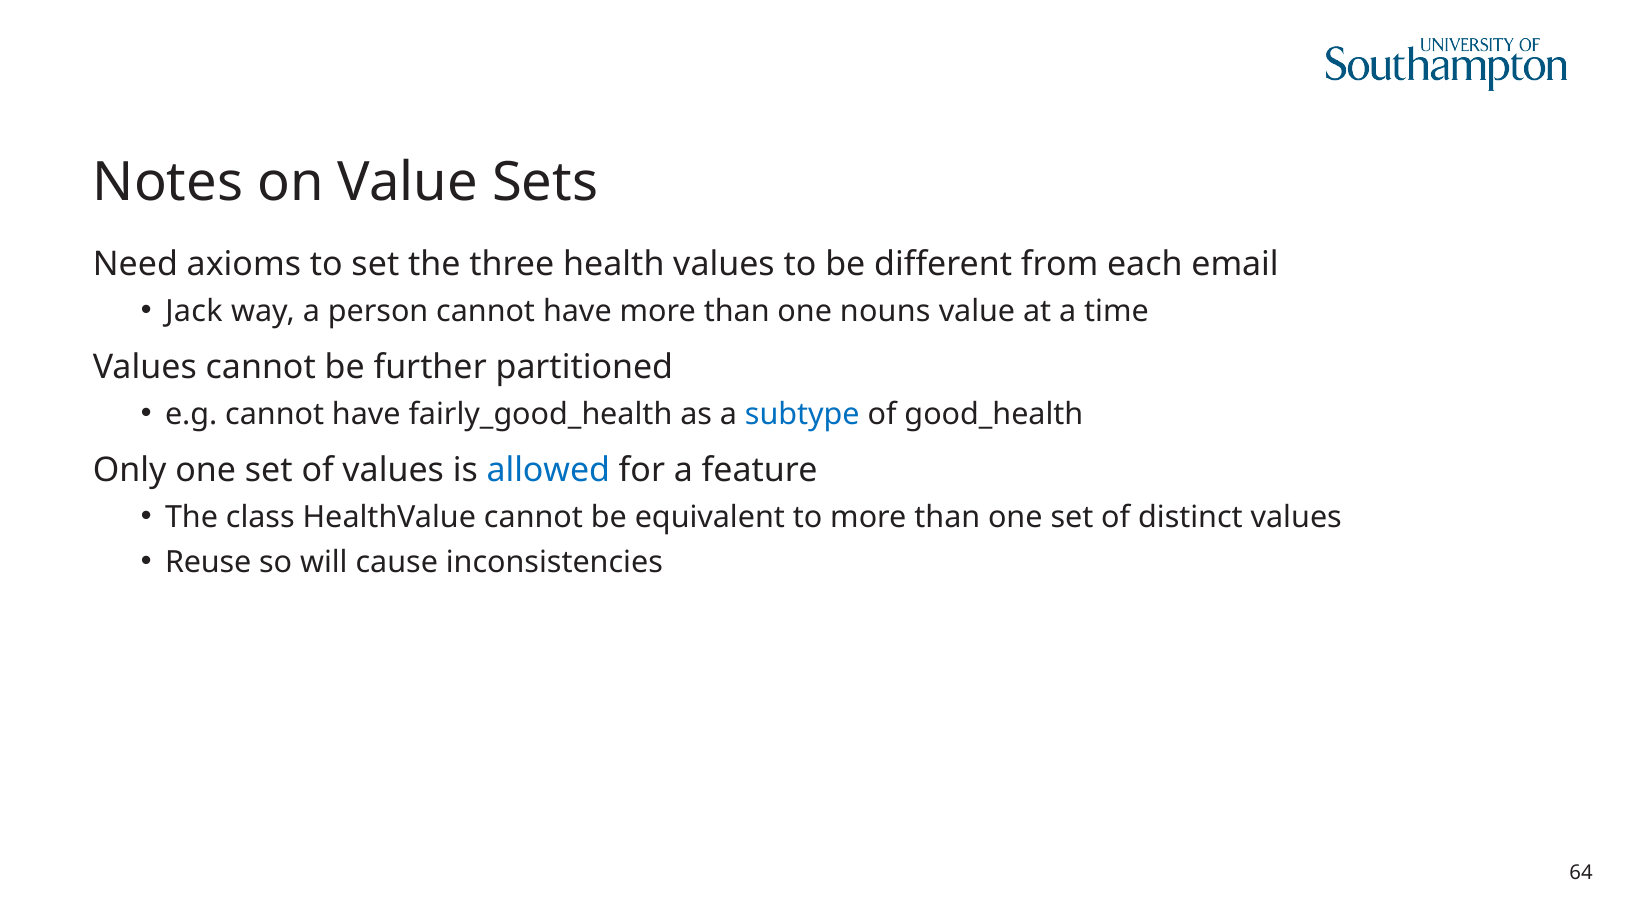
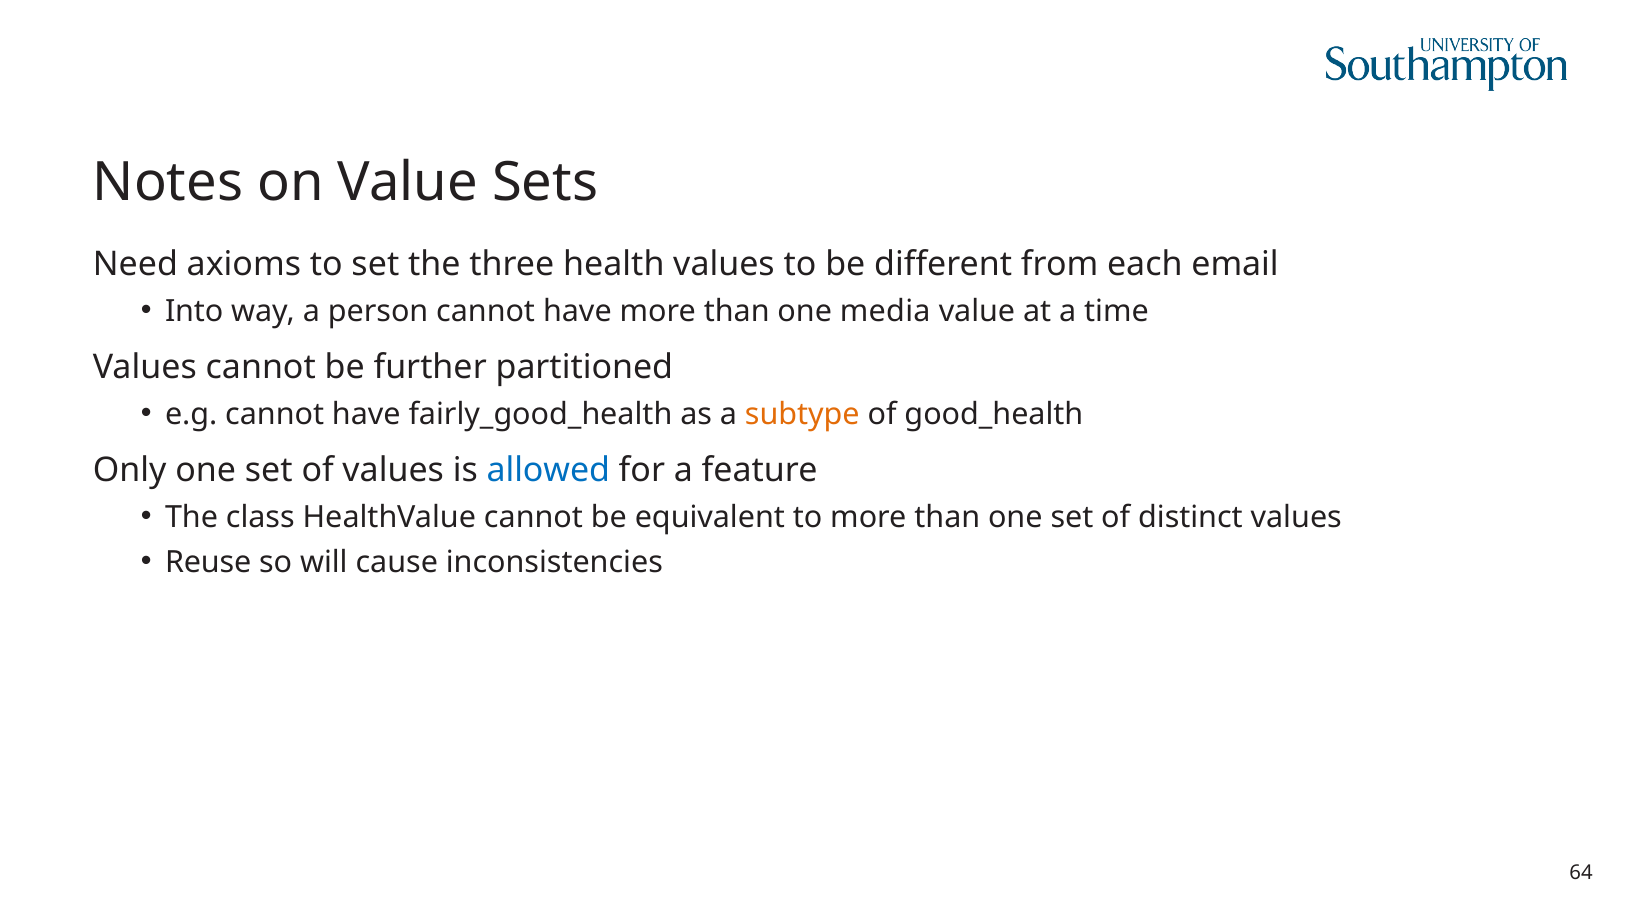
Jack: Jack -> Into
nouns: nouns -> media
subtype colour: blue -> orange
